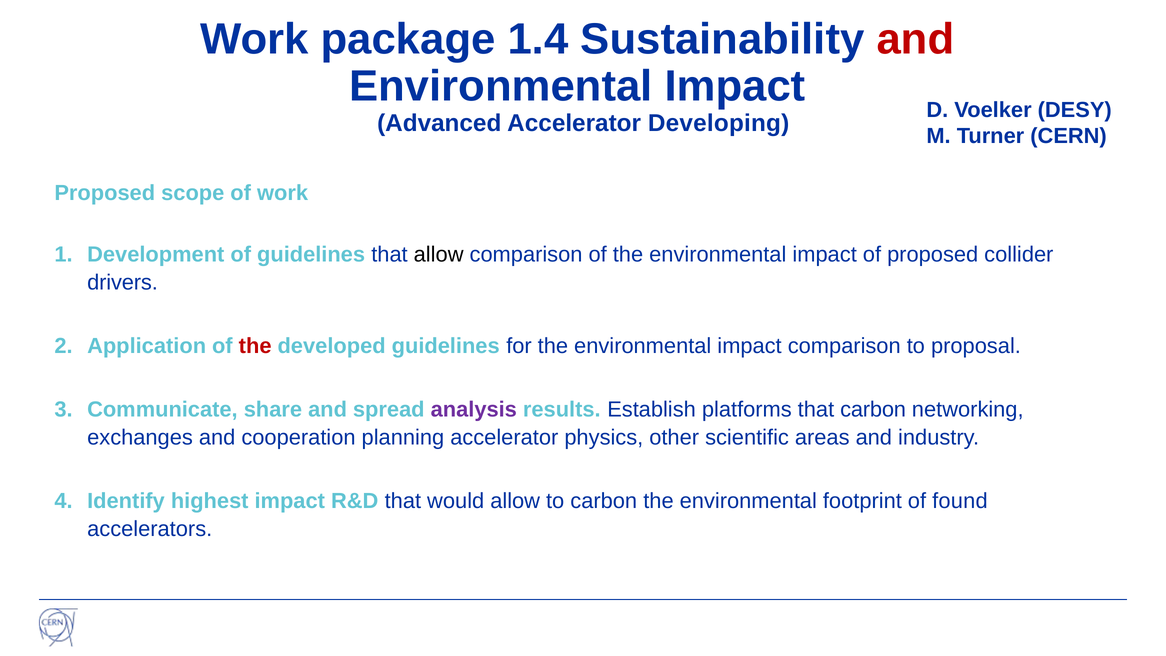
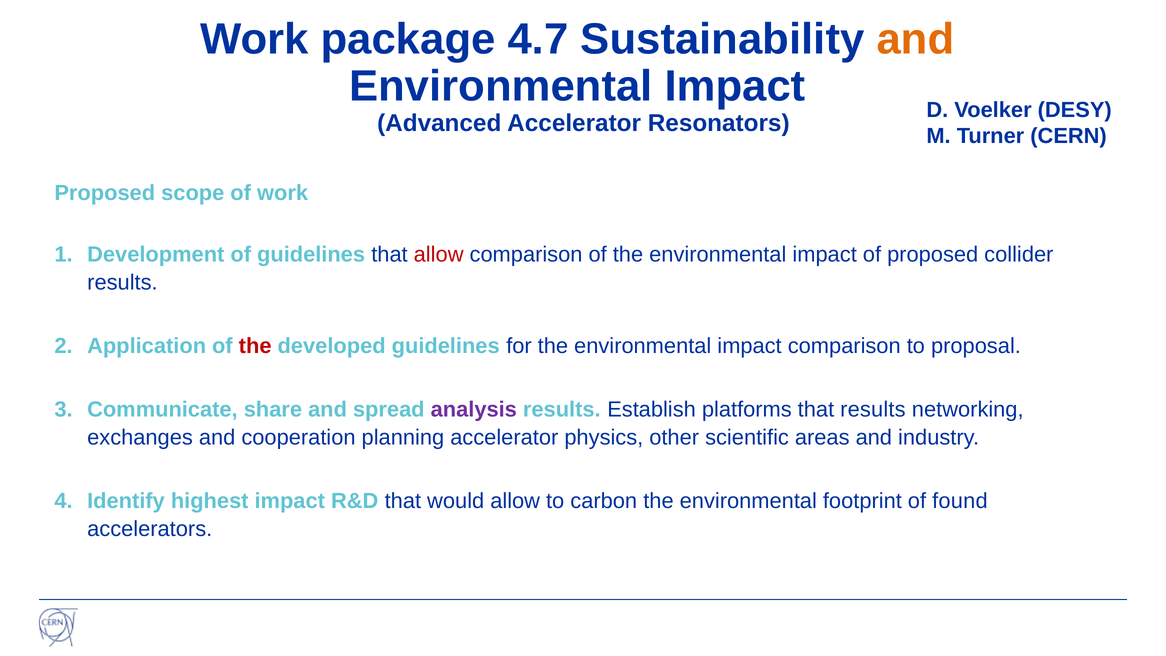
1.4: 1.4 -> 4.7
and at (915, 39) colour: red -> orange
Developing: Developing -> Resonators
allow at (439, 254) colour: black -> red
drivers at (123, 282): drivers -> results
that carbon: carbon -> results
